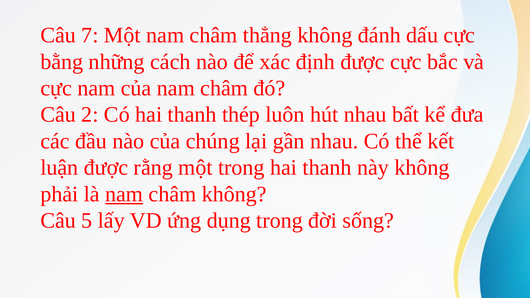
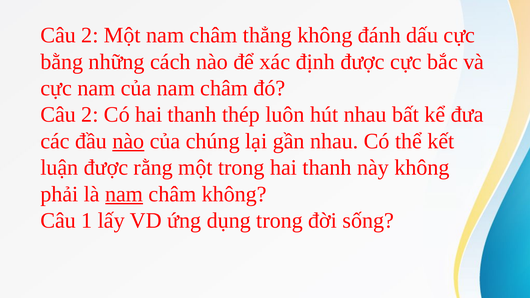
7 at (90, 35): 7 -> 2
nào at (128, 141) underline: none -> present
5: 5 -> 1
